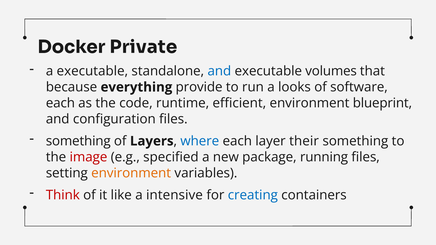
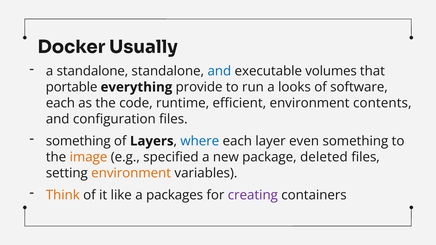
Private: Private -> Usually
a executable: executable -> standalone
because: because -> portable
blueprint: blueprint -> contents
their: their -> even
image colour: red -> orange
running: running -> deleted
Think colour: red -> orange
intensive: intensive -> packages
creating colour: blue -> purple
